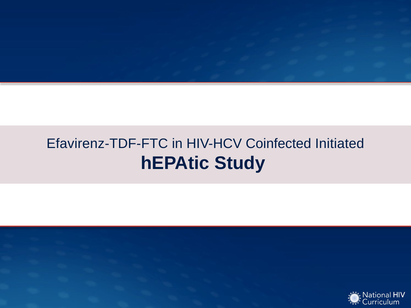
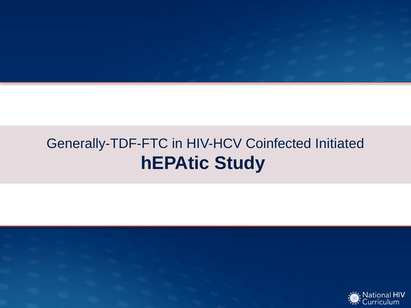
Efavirenz-TDF-FTC: Efavirenz-TDF-FTC -> Generally-TDF-FTC
